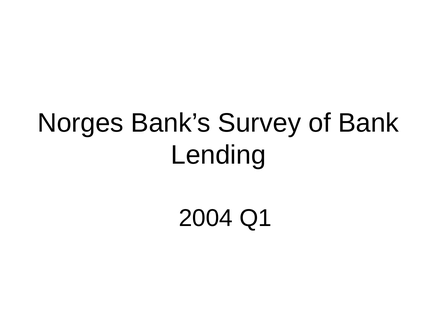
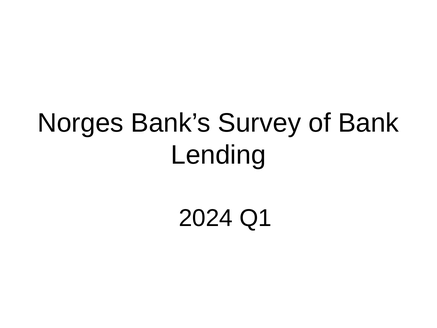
2004: 2004 -> 2024
